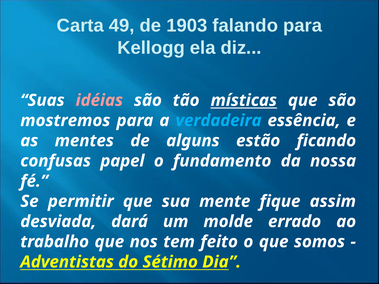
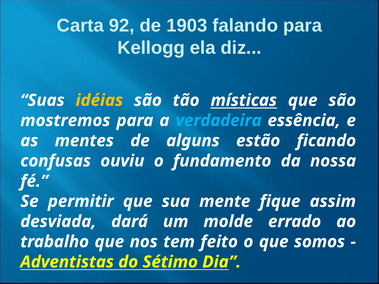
49: 49 -> 92
idéias colour: pink -> yellow
papel: papel -> ouviu
